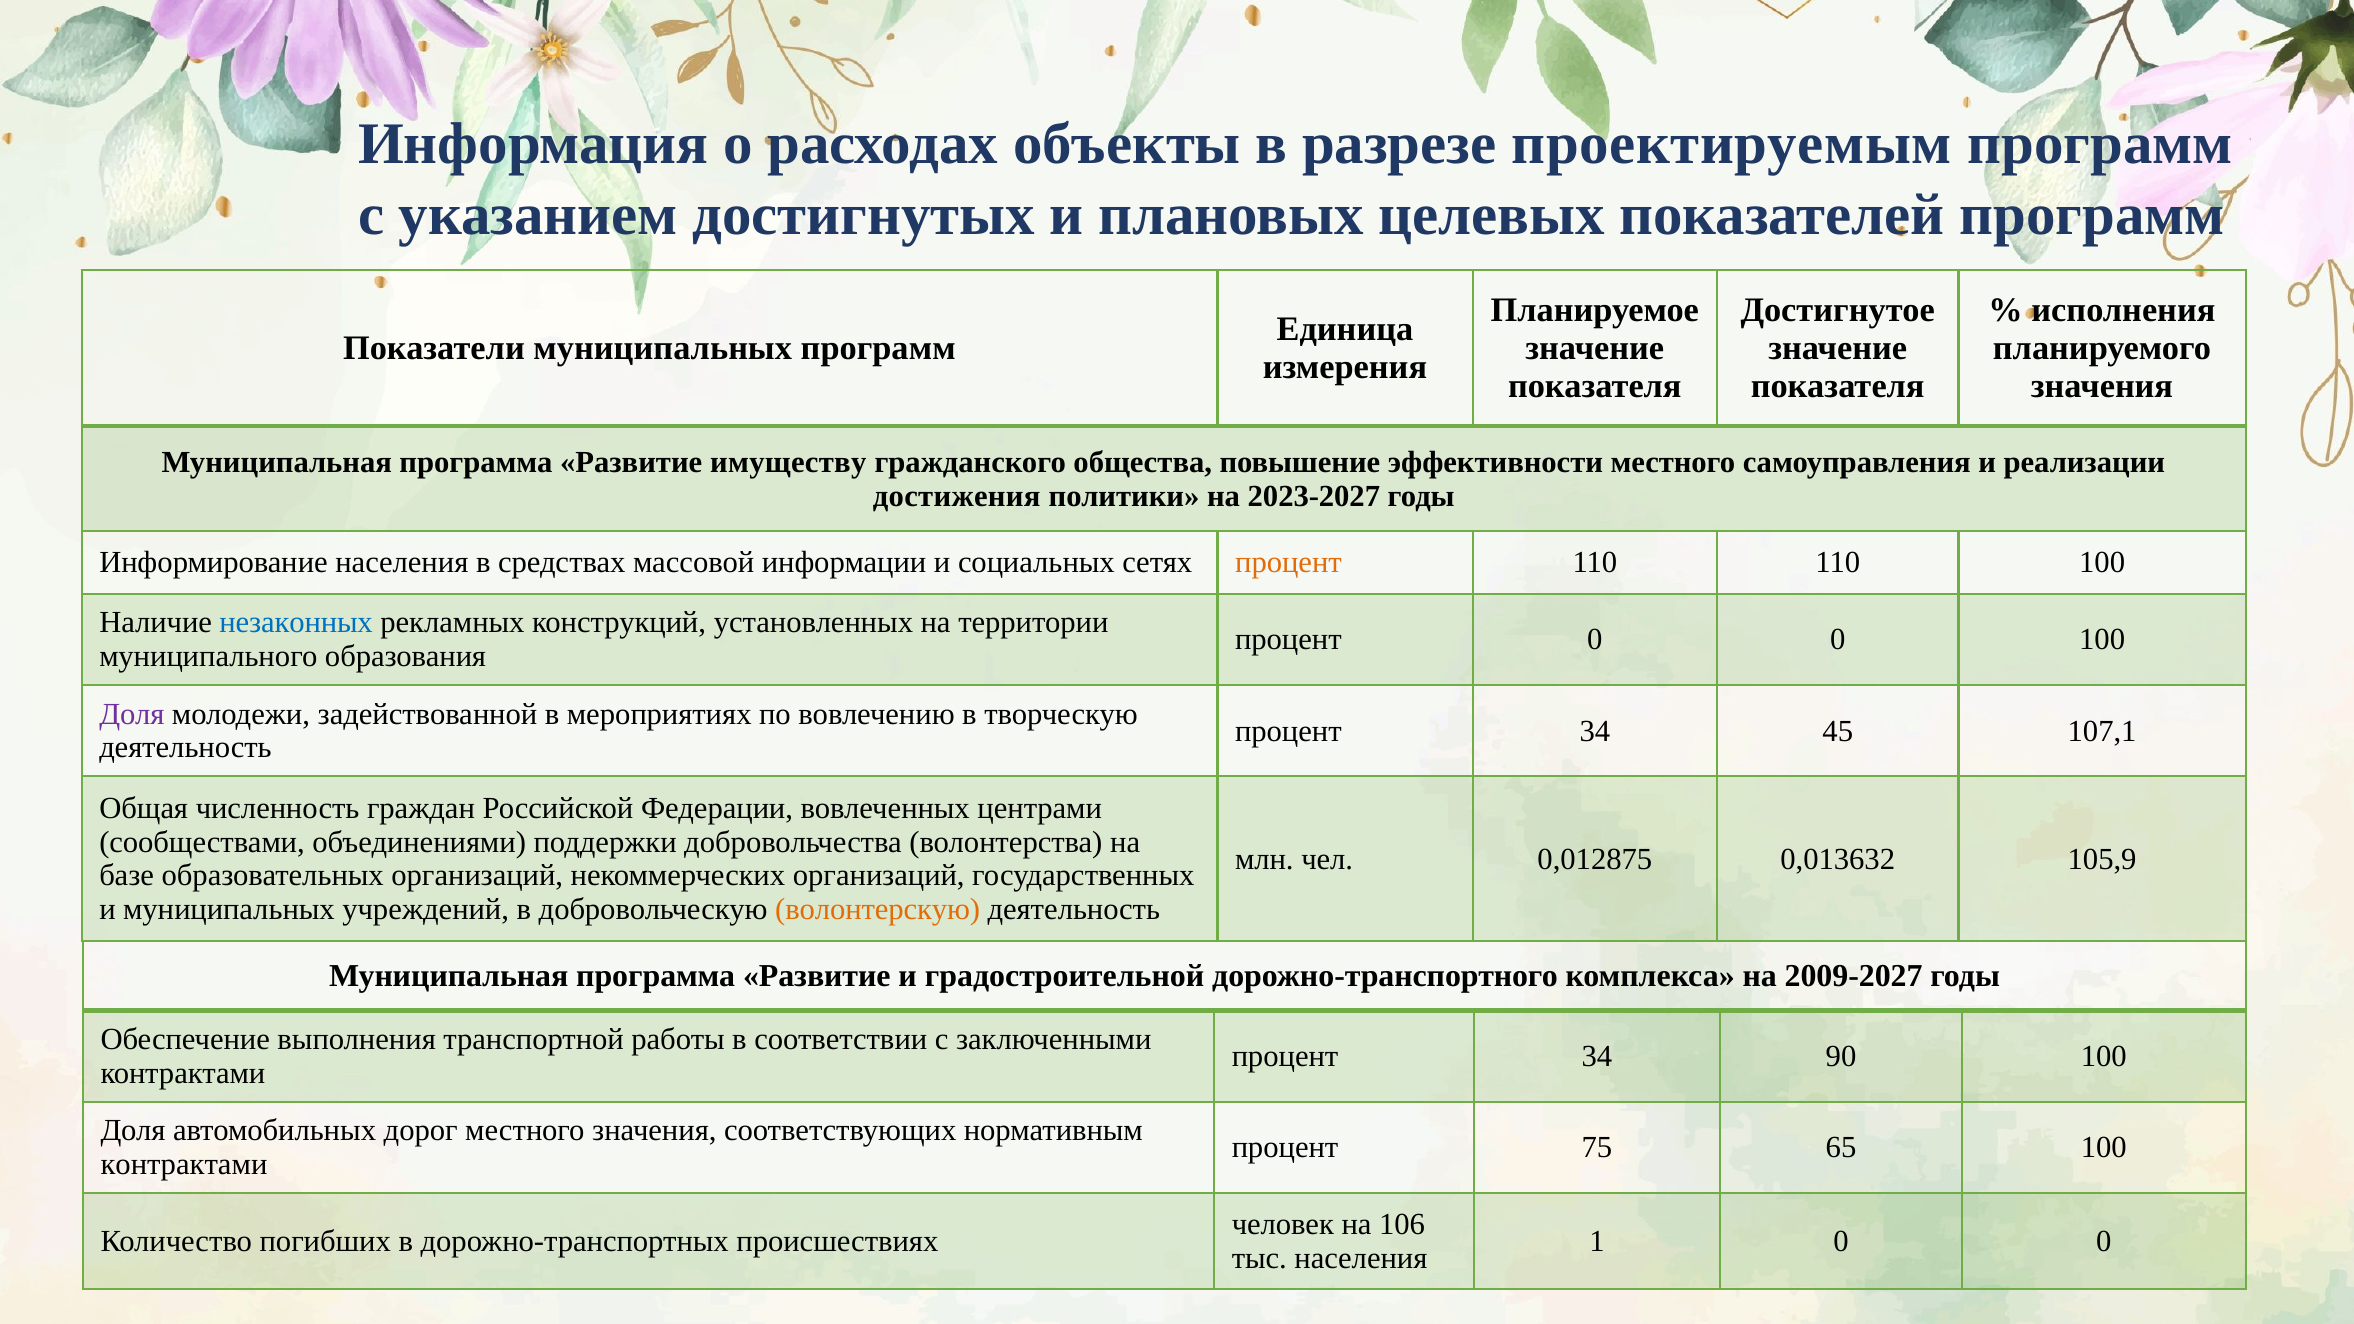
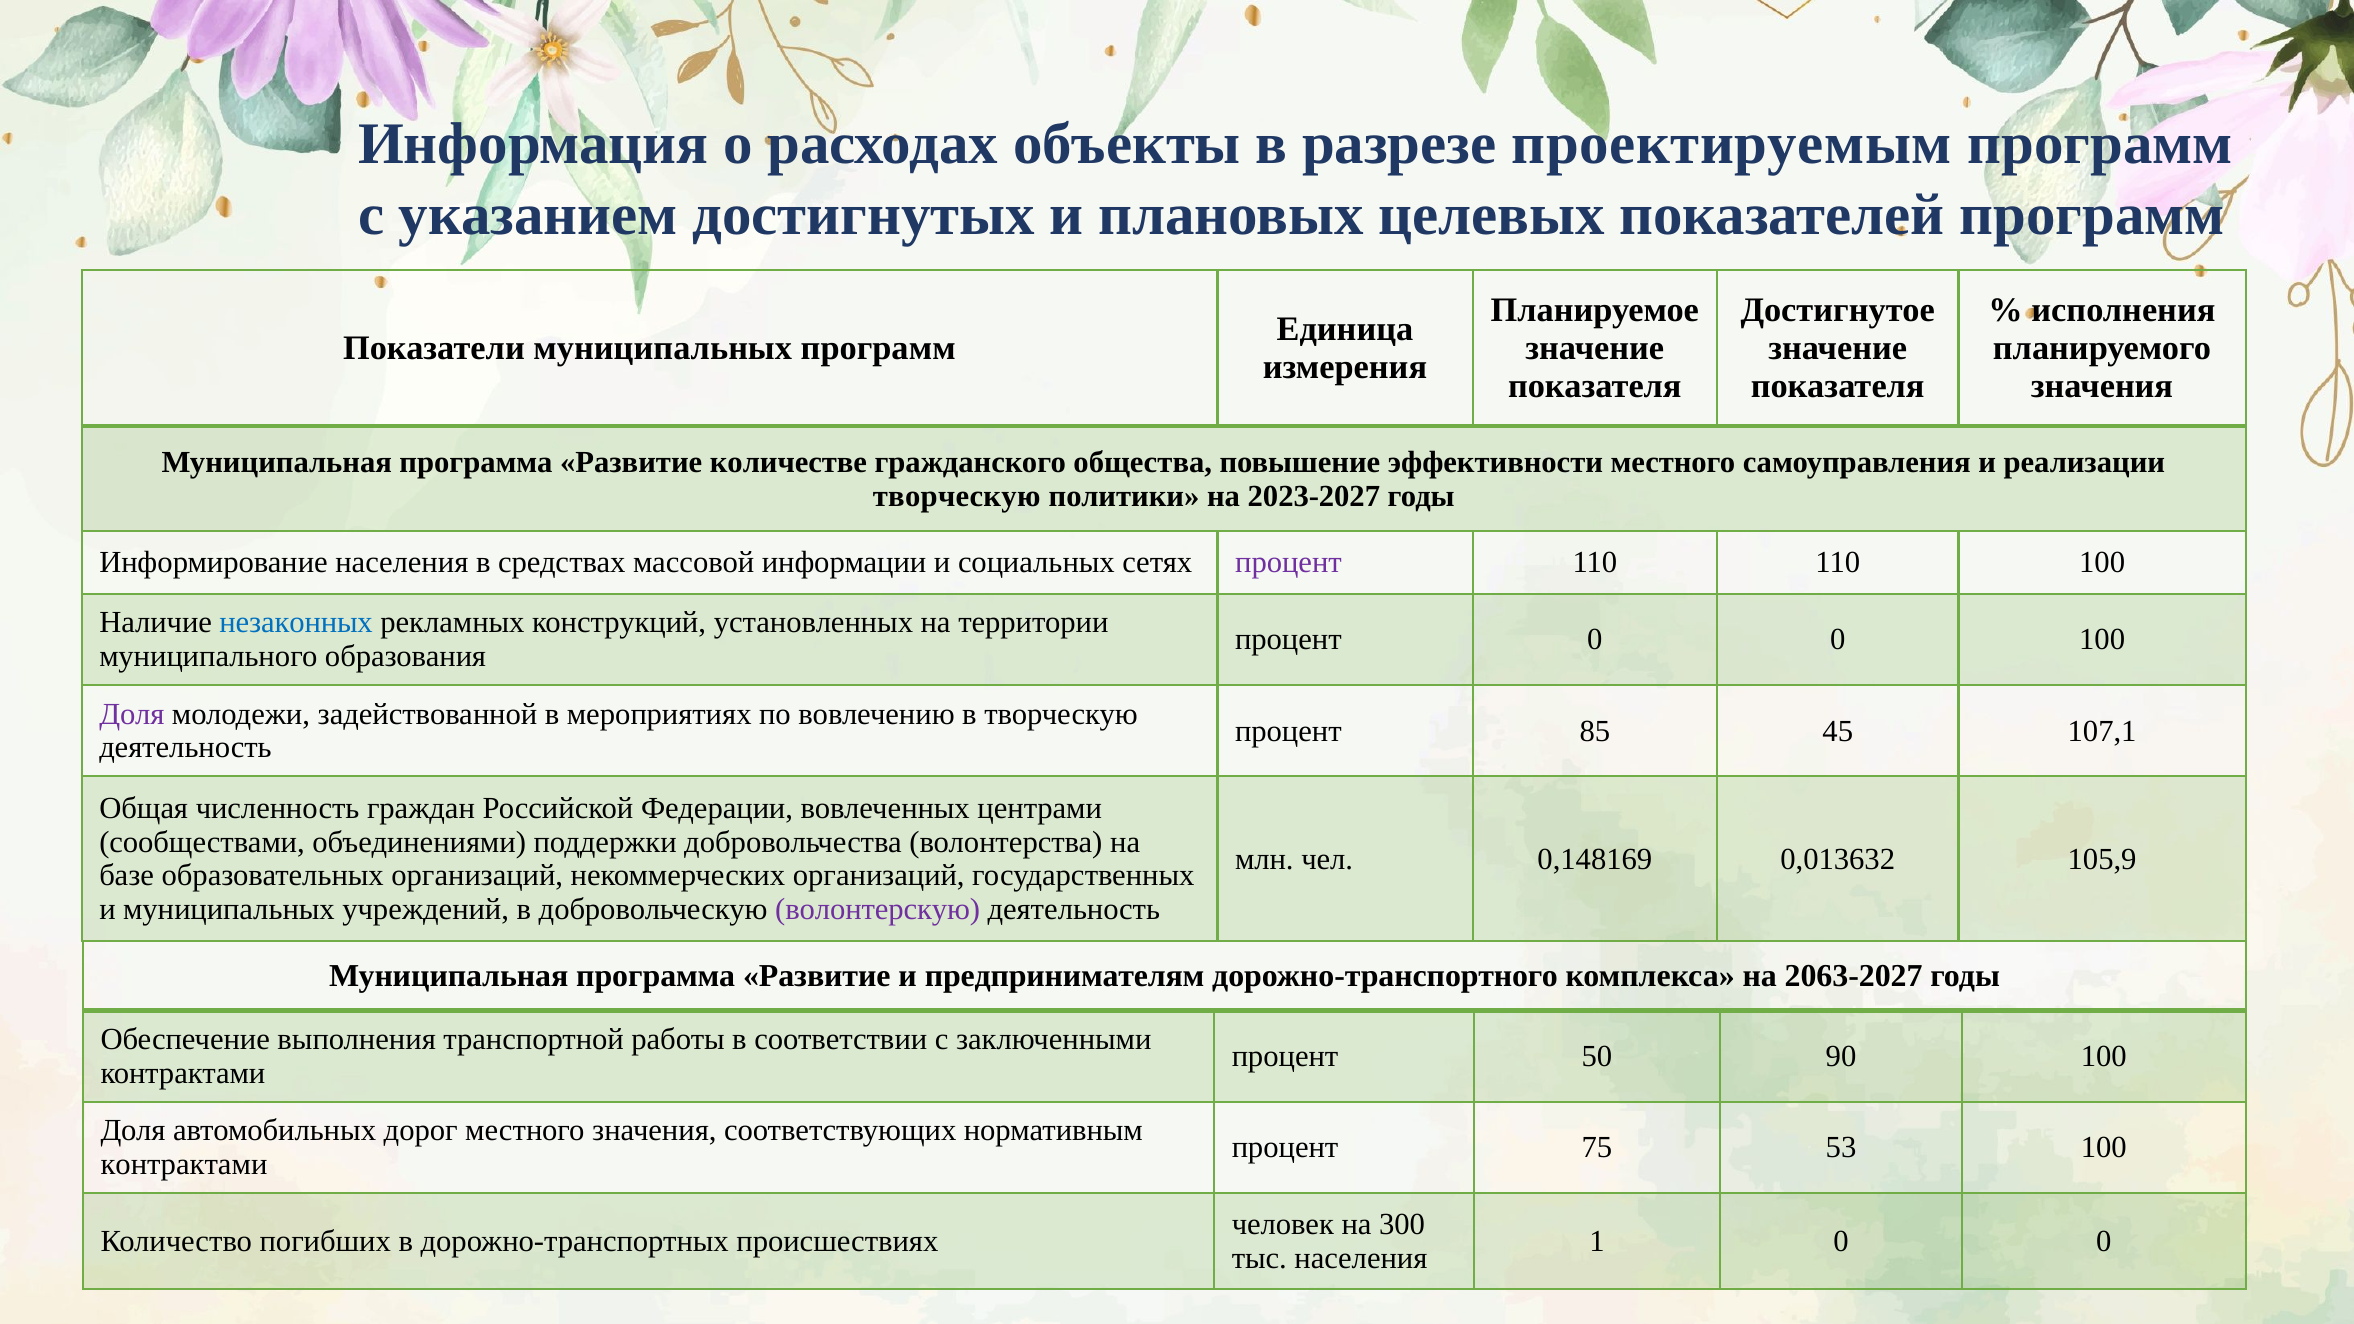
имуществу: имуществу -> количестве
достижения at (957, 496): достижения -> творческую
процент at (1288, 563) colour: orange -> purple
34 at (1595, 731): 34 -> 85
0,012875: 0,012875 -> 0,148169
волонтерскую colour: orange -> purple
градостроительной: градостроительной -> предпринимателям
2009-2027: 2009-2027 -> 2063-2027
34 at (1597, 1057): 34 -> 50
65: 65 -> 53
106: 106 -> 300
